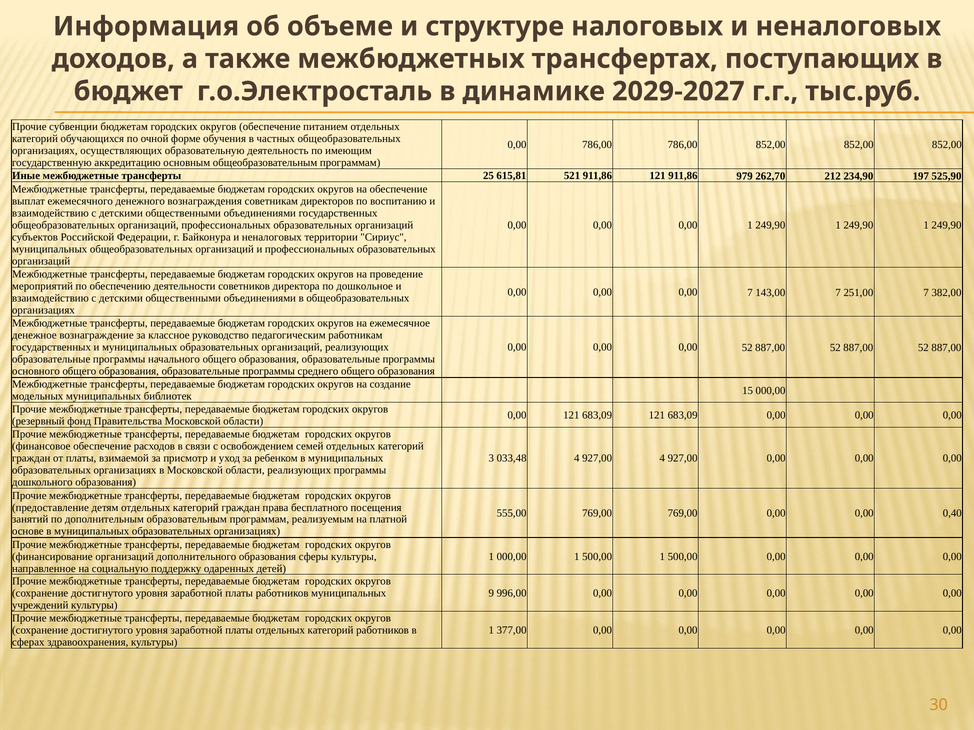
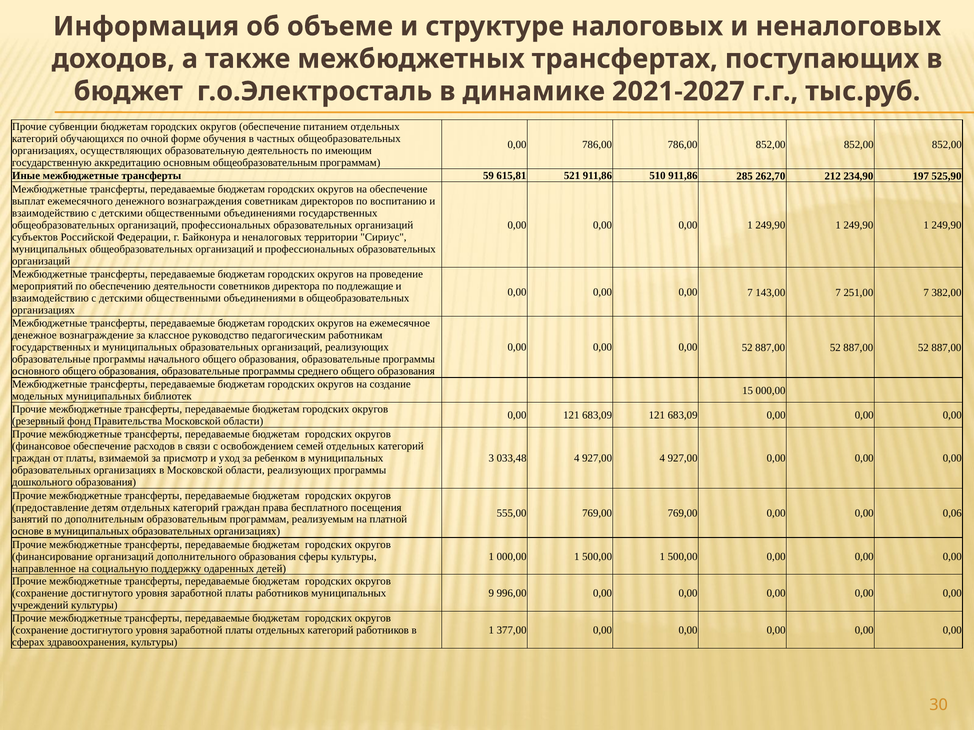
2029-2027: 2029-2027 -> 2021-2027
25: 25 -> 59
911,86 121: 121 -> 510
979: 979 -> 285
дошкольное: дошкольное -> подлежащие
0,40: 0,40 -> 0,06
